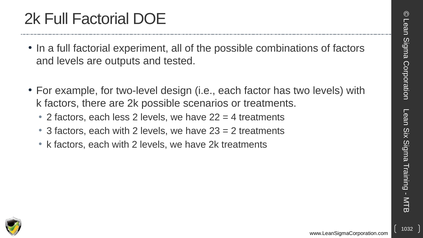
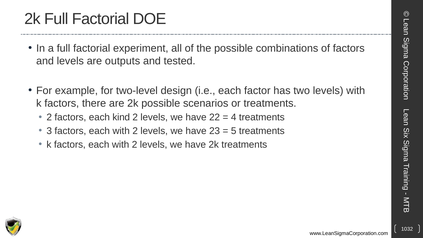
less: less -> kind
2 at (234, 131): 2 -> 5
